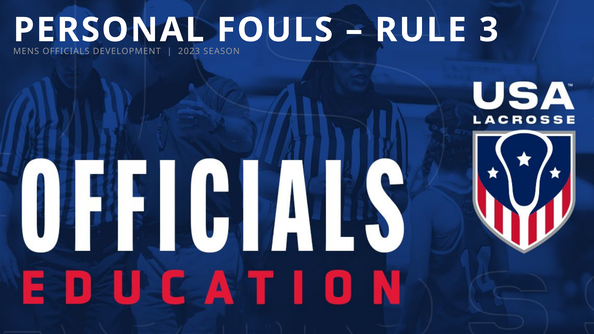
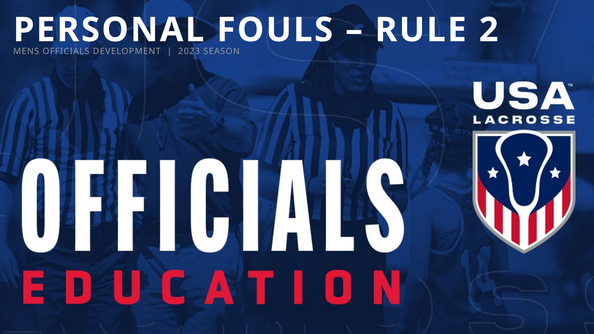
3: 3 -> 2
